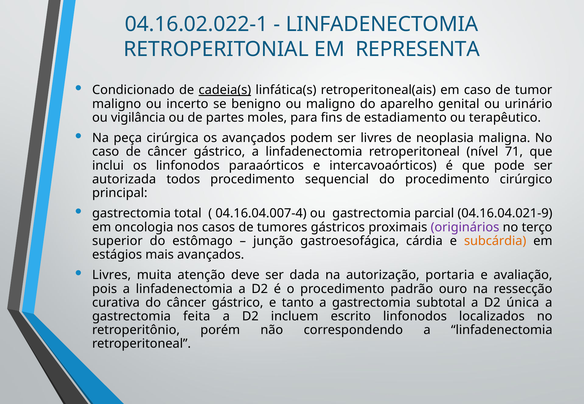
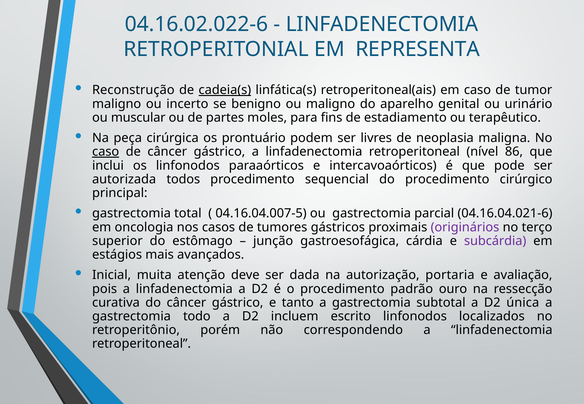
04.16.02.022-1: 04.16.02.022-1 -> 04.16.02.022-6
Condicionado: Condicionado -> Reconstrução
vigilância: vigilância -> muscular
os avançados: avançados -> prontuário
caso at (106, 152) underline: none -> present
71: 71 -> 86
04.16.04.007-4: 04.16.04.007-4 -> 04.16.04.007-5
04.16.04.021-9: 04.16.04.021-9 -> 04.16.04.021-6
subcárdia colour: orange -> purple
Livres at (112, 275): Livres -> Inicial
feita: feita -> todo
